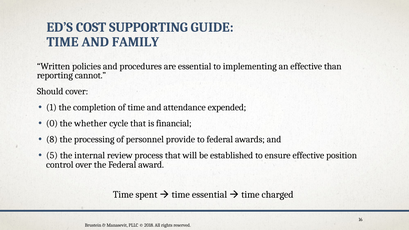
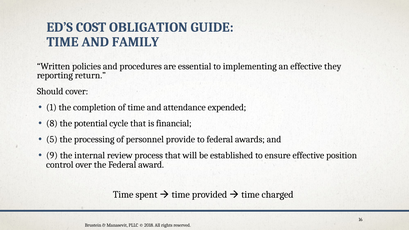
SUPPORTING: SUPPORTING -> OBLIGATION
than: than -> they
cannot: cannot -> return
0: 0 -> 8
whether: whether -> potential
8: 8 -> 5
5: 5 -> 9
time essential: essential -> provided
